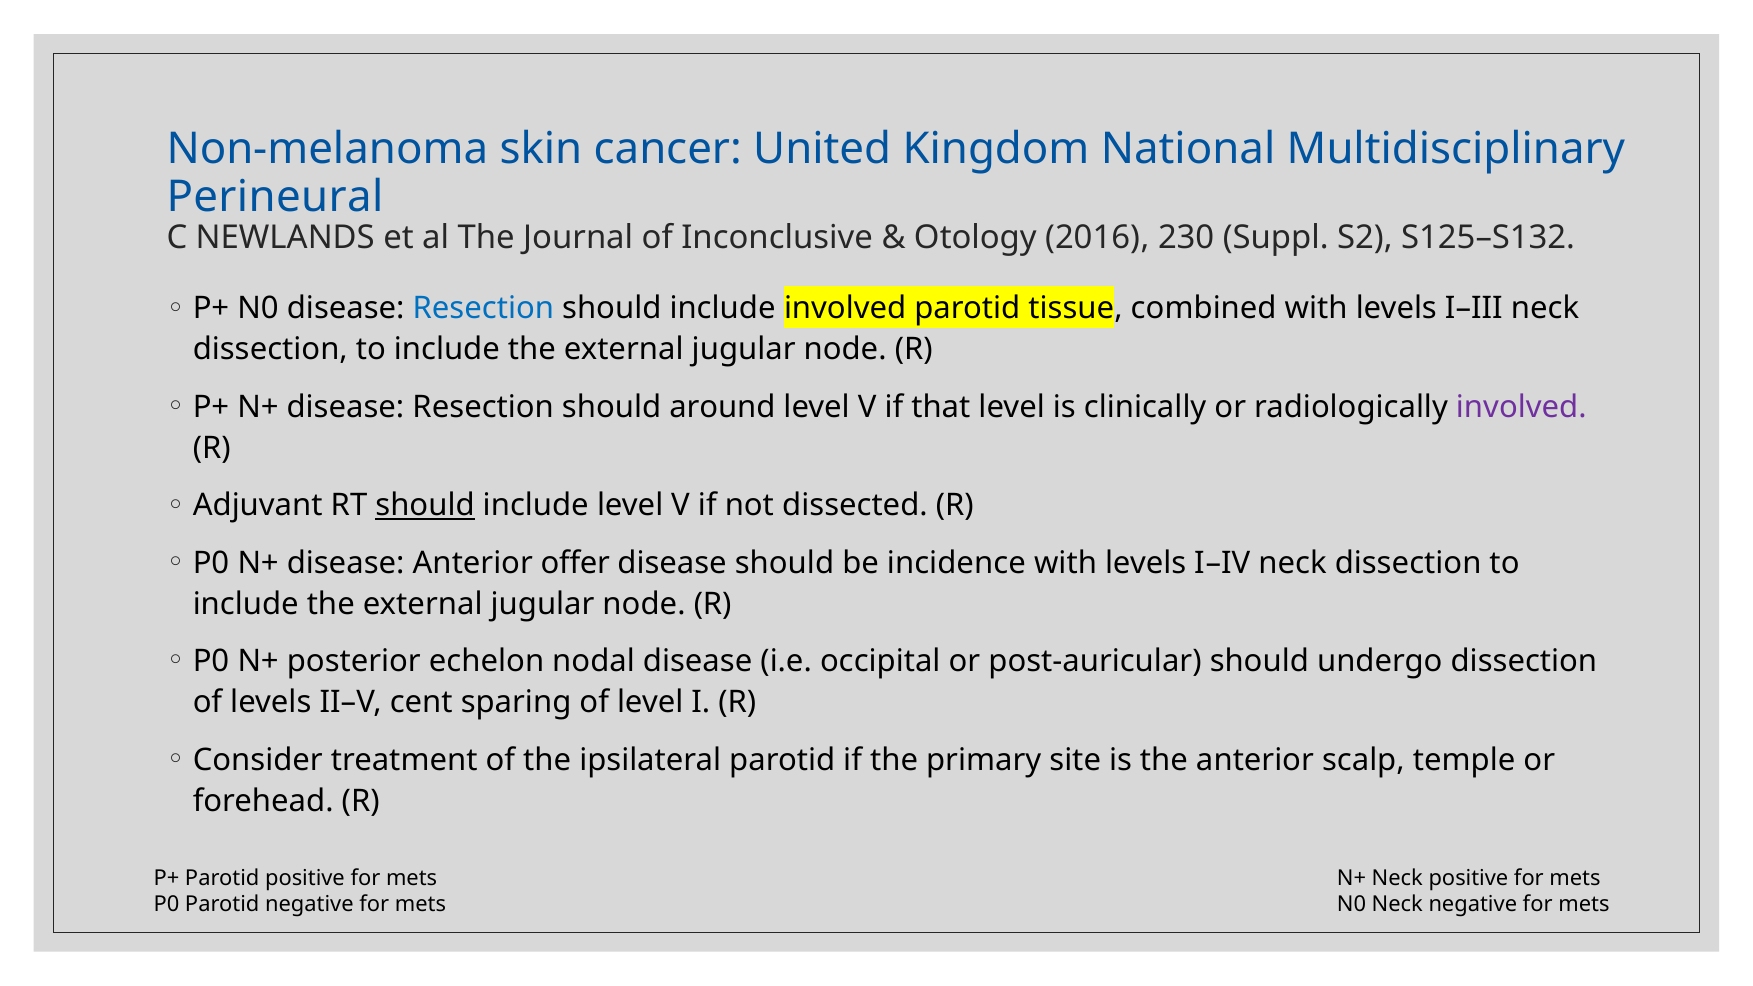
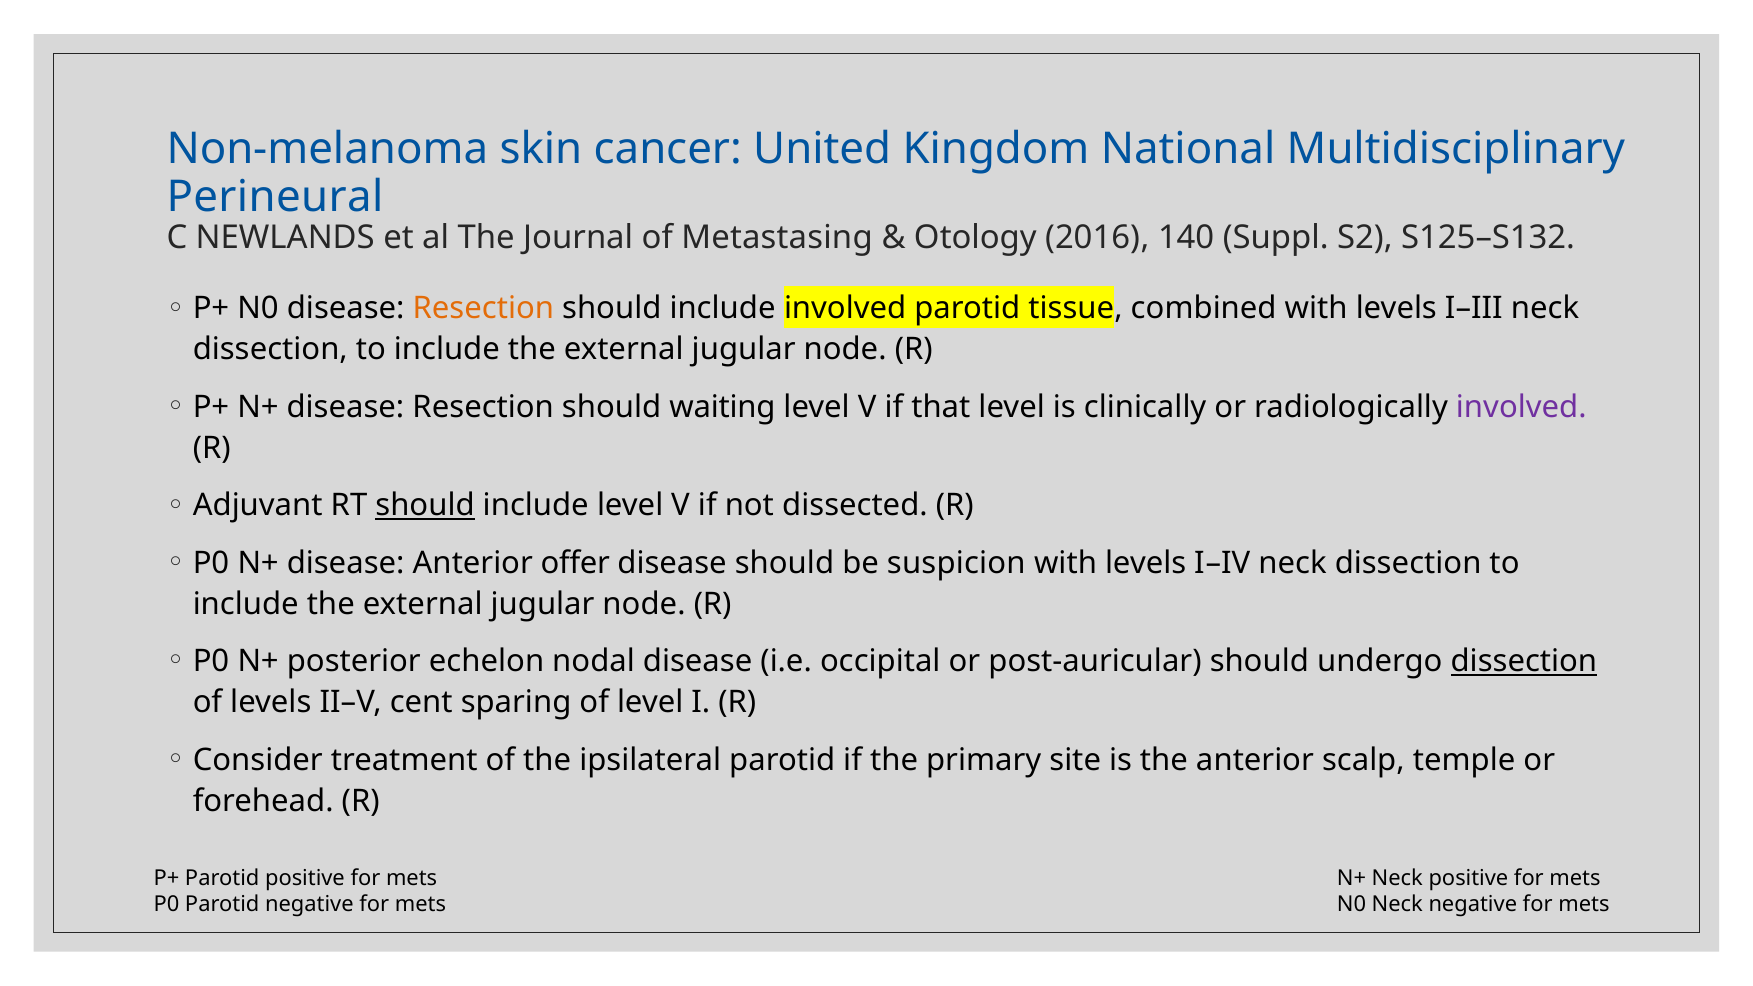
Inconclusive: Inconclusive -> Metastasing
230: 230 -> 140
Resection at (483, 309) colour: blue -> orange
around: around -> waiting
incidence: incidence -> suspicion
dissection at (1524, 661) underline: none -> present
